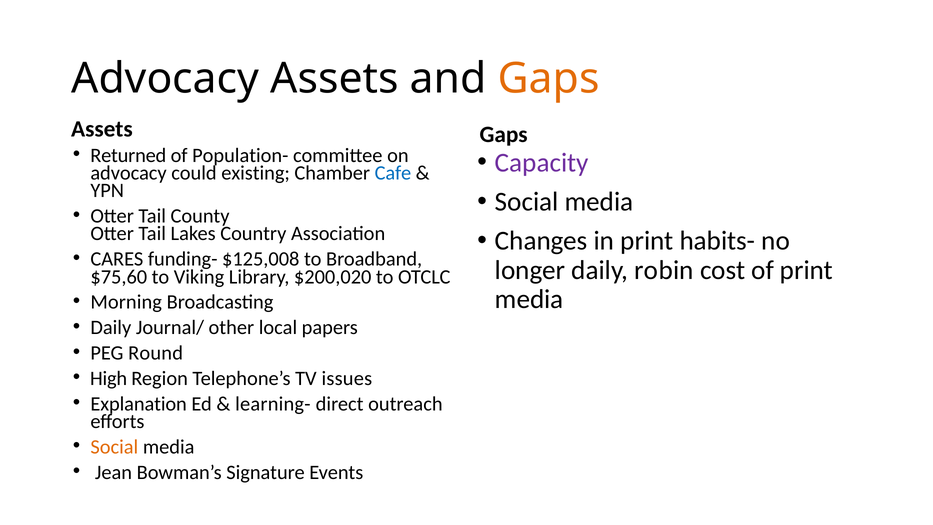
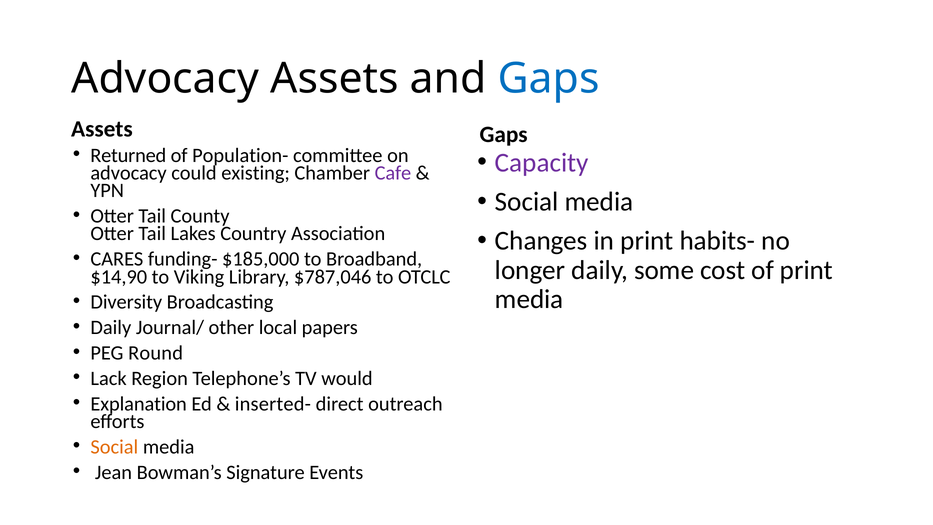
Gaps at (549, 78) colour: orange -> blue
Cafe colour: blue -> purple
$125,008: $125,008 -> $185,000
robin: robin -> some
$75,60: $75,60 -> $14,90
$200,020: $200,020 -> $787,046
Morning: Morning -> Diversity
High: High -> Lack
issues: issues -> would
learning-: learning- -> inserted-
